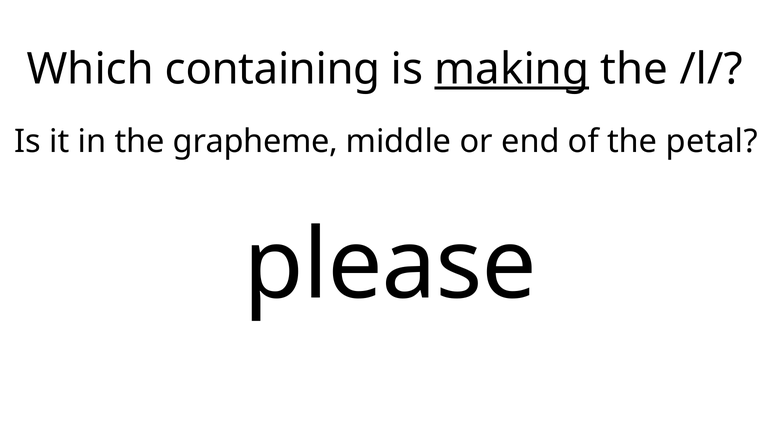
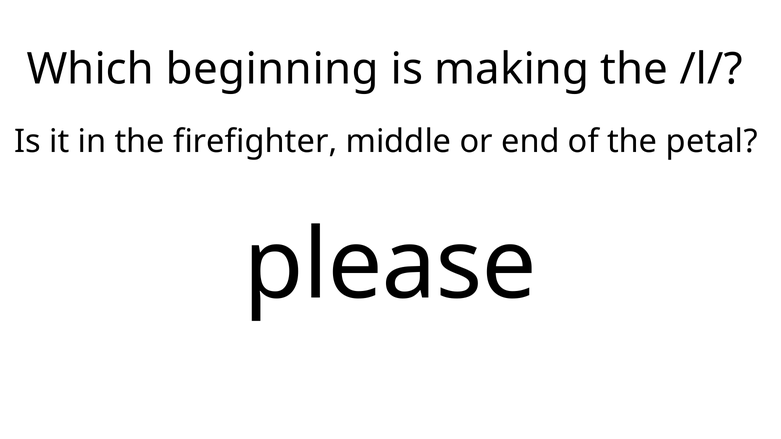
containing: containing -> beginning
making underline: present -> none
grapheme: grapheme -> firefighter
